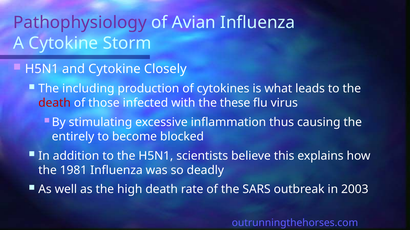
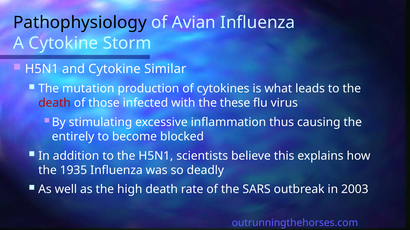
Pathophysiology colour: purple -> black
Closely: Closely -> Similar
including: including -> mutation
1981: 1981 -> 1935
